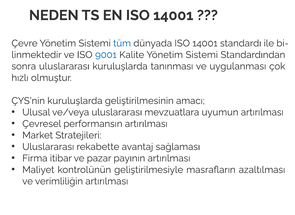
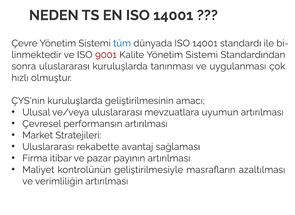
9001 colour: blue -> red
